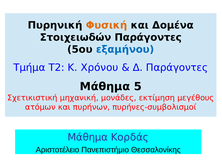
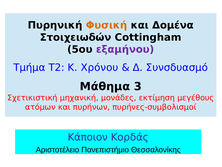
Στοιχειωδών Παράγοντες: Παράγοντες -> Cottingham
εξαμήνου colour: blue -> purple
Δ Παράγοντες: Παράγοντες -> Συνσδυασμό
5: 5 -> 3
Μάθημα at (88, 137): Μάθημα -> Κάποιoν
